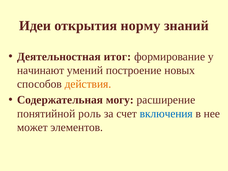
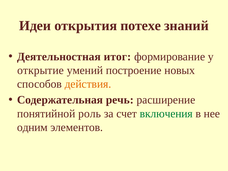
норму: норму -> потехе
начинают: начинают -> открытие
могу: могу -> речь
включения colour: blue -> green
может: может -> одним
